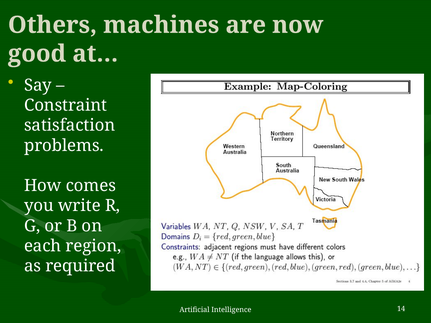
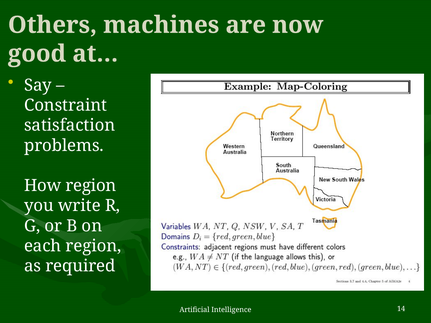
How comes: comes -> region
